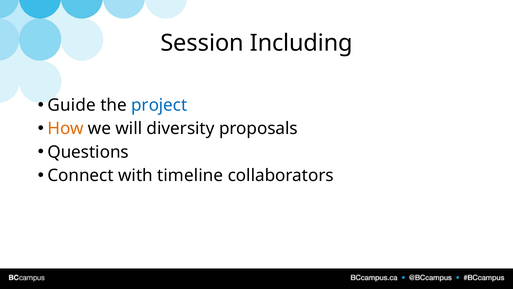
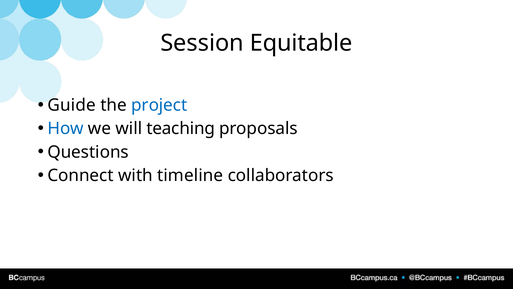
Including: Including -> Equitable
How colour: orange -> blue
diversity: diversity -> teaching
